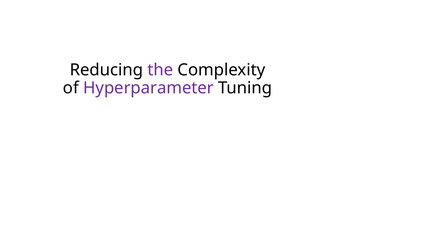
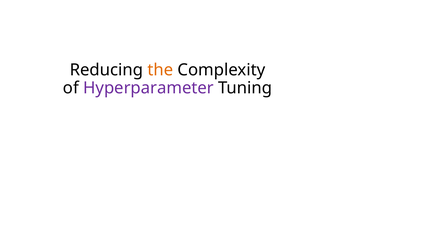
the colour: purple -> orange
